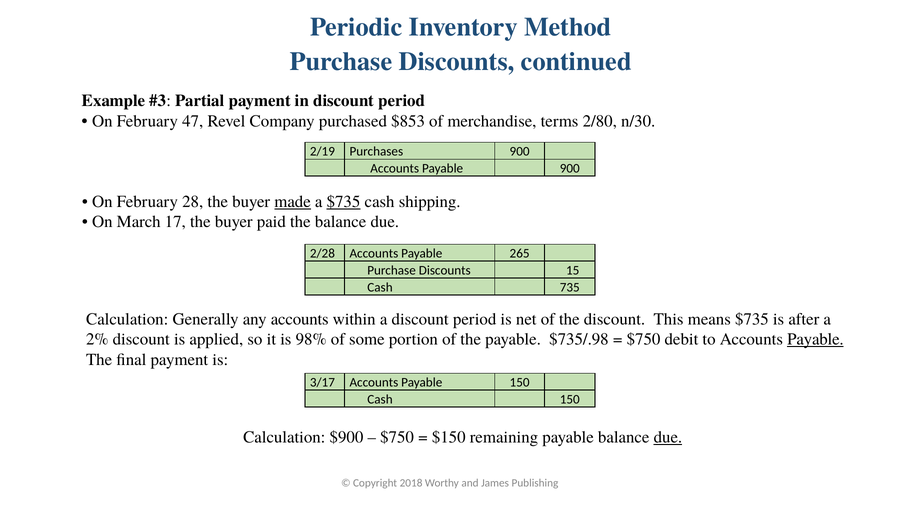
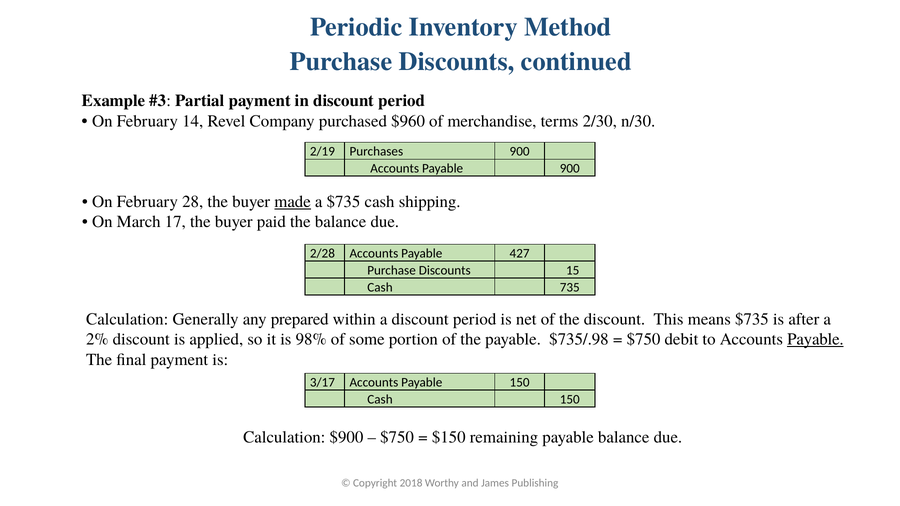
47: 47 -> 14
$853: $853 -> $960
2/80: 2/80 -> 2/30
$735 at (343, 202) underline: present -> none
265: 265 -> 427
any accounts: accounts -> prepared
due at (668, 437) underline: present -> none
